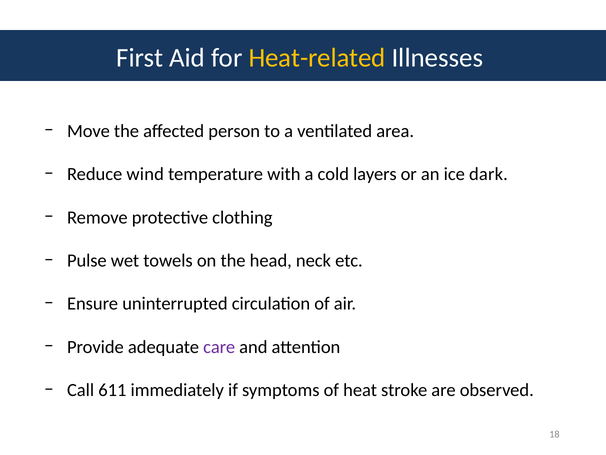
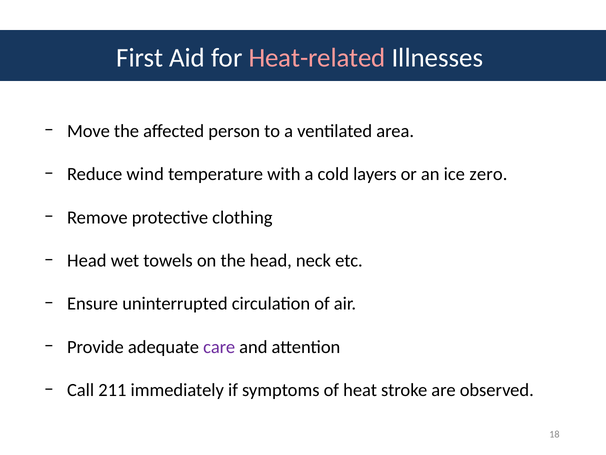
Heat-related colour: yellow -> pink
dark: dark -> zero
Pulse at (87, 260): Pulse -> Head
611: 611 -> 211
